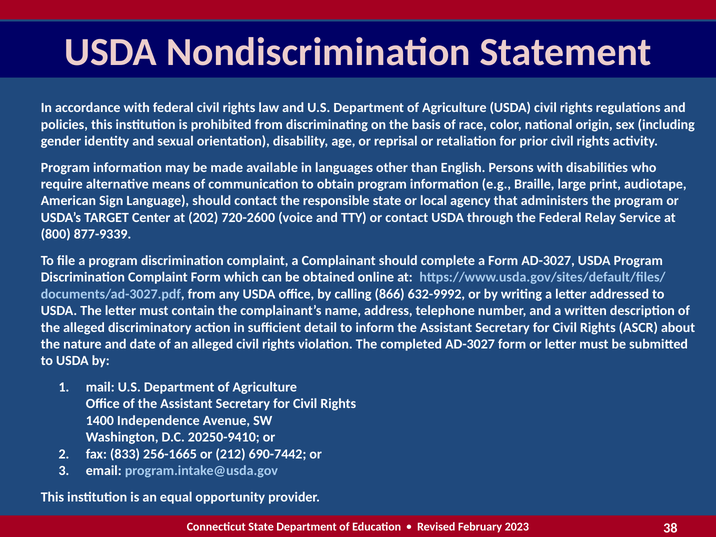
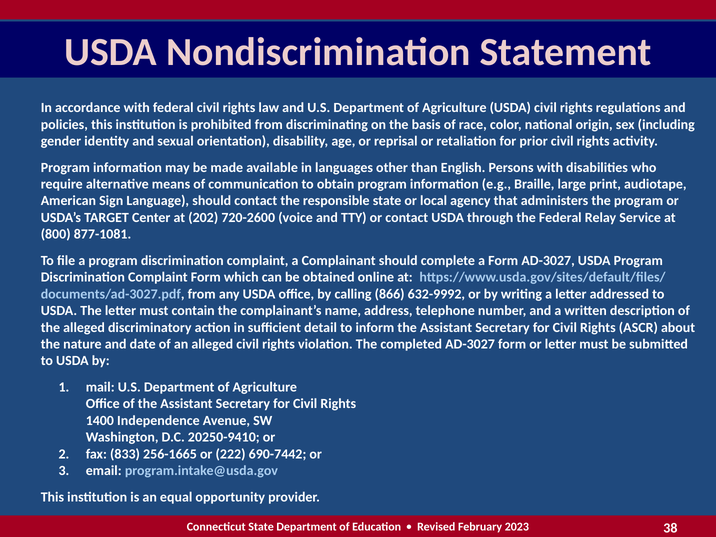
877-9339: 877-9339 -> 877-1081
212: 212 -> 222
